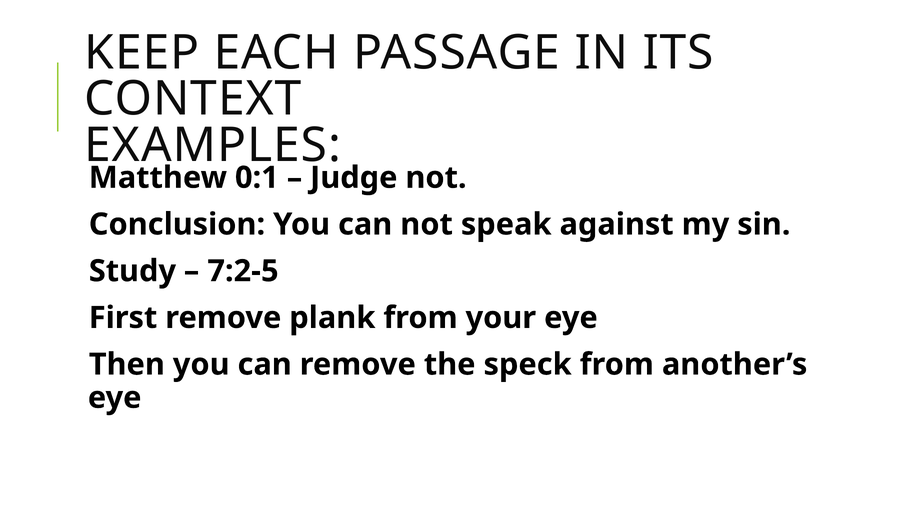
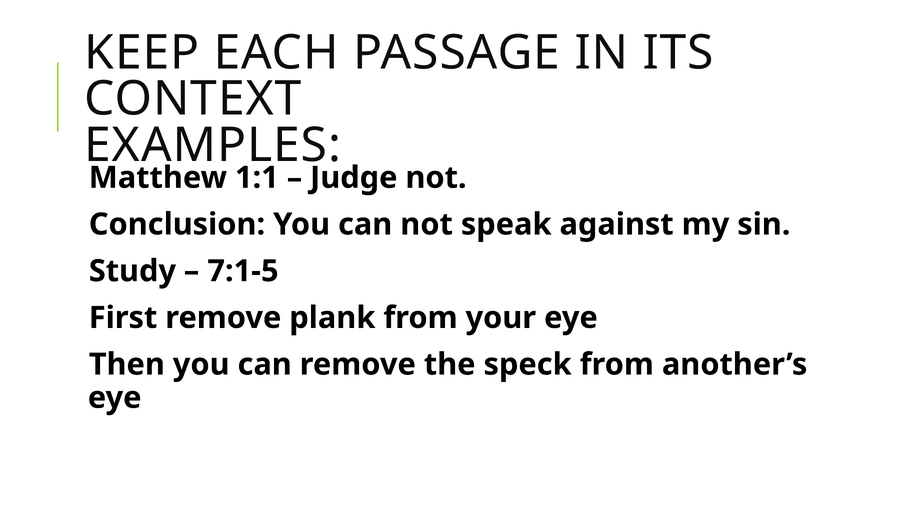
0:1: 0:1 -> 1:1
7:2-5: 7:2-5 -> 7:1-5
